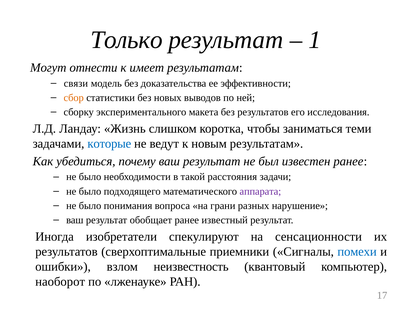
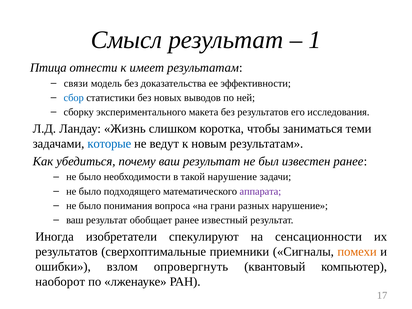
Только: Только -> Смысл
Могут: Могут -> Птица
сбор colour: orange -> blue
такой расстояния: расстояния -> нарушение
помехи colour: blue -> orange
неизвестность: неизвестность -> опровергнуть
